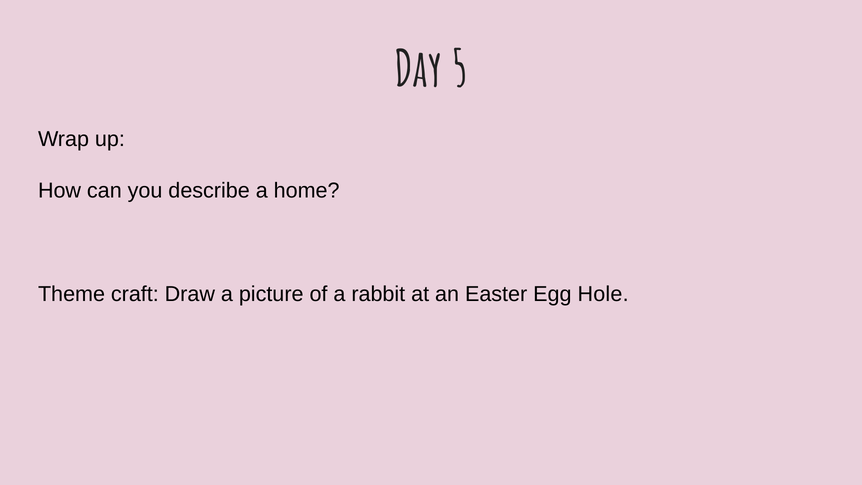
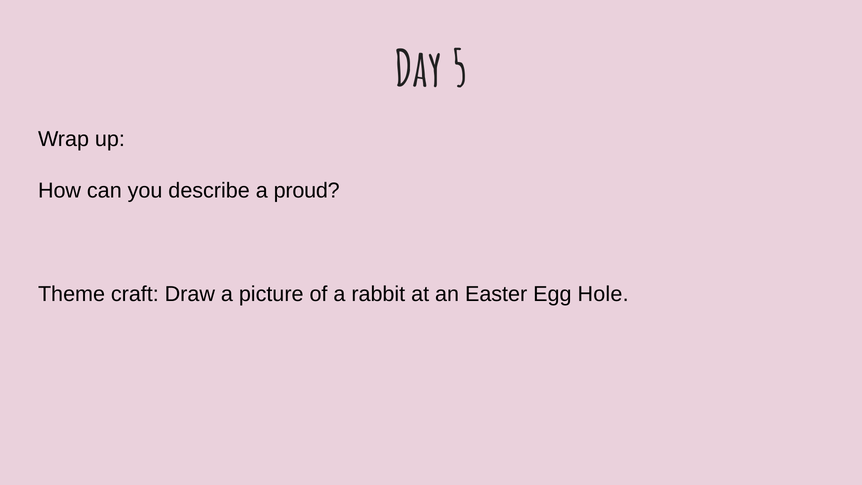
home: home -> proud
